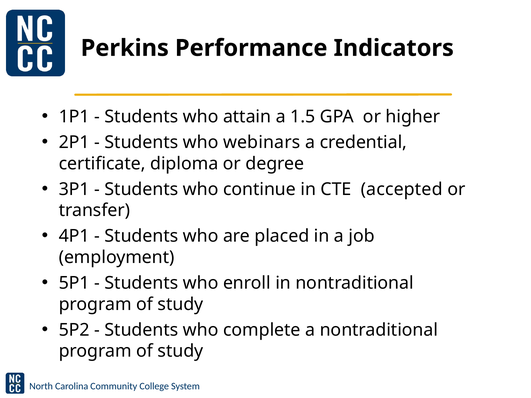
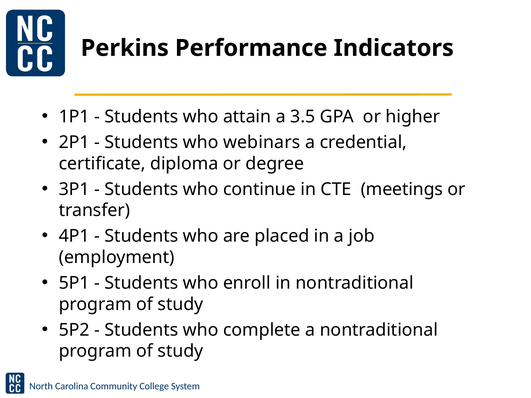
1.5: 1.5 -> 3.5
accepted: accepted -> meetings
